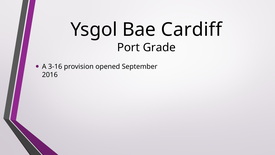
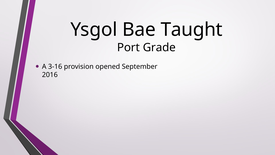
Cardiff: Cardiff -> Taught
